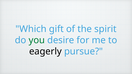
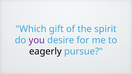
you colour: green -> purple
